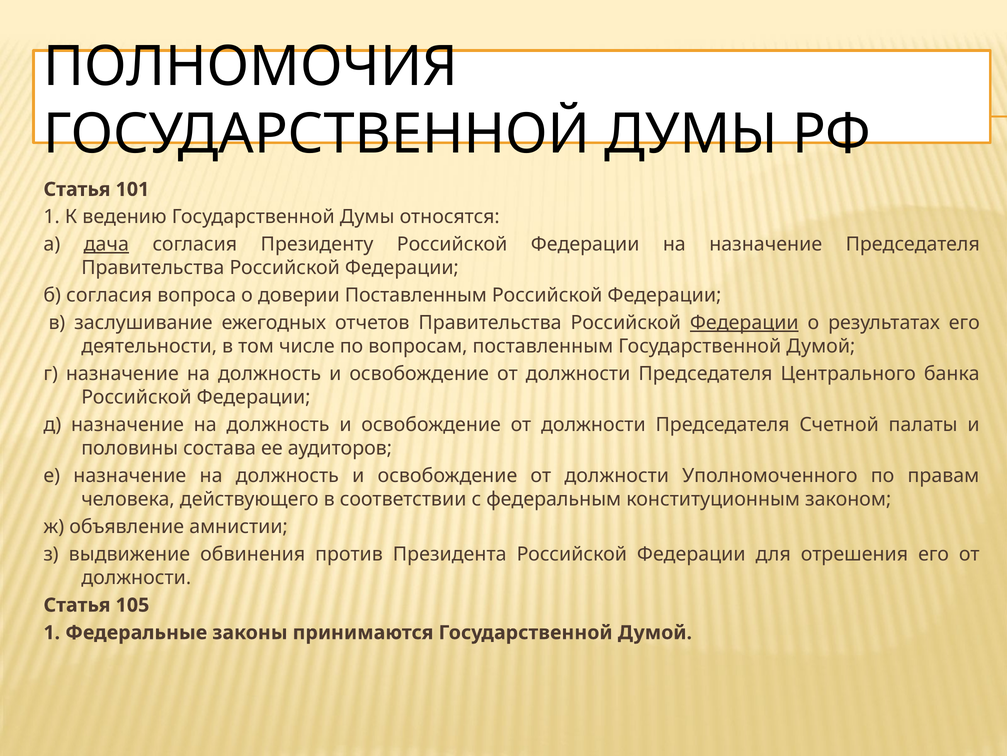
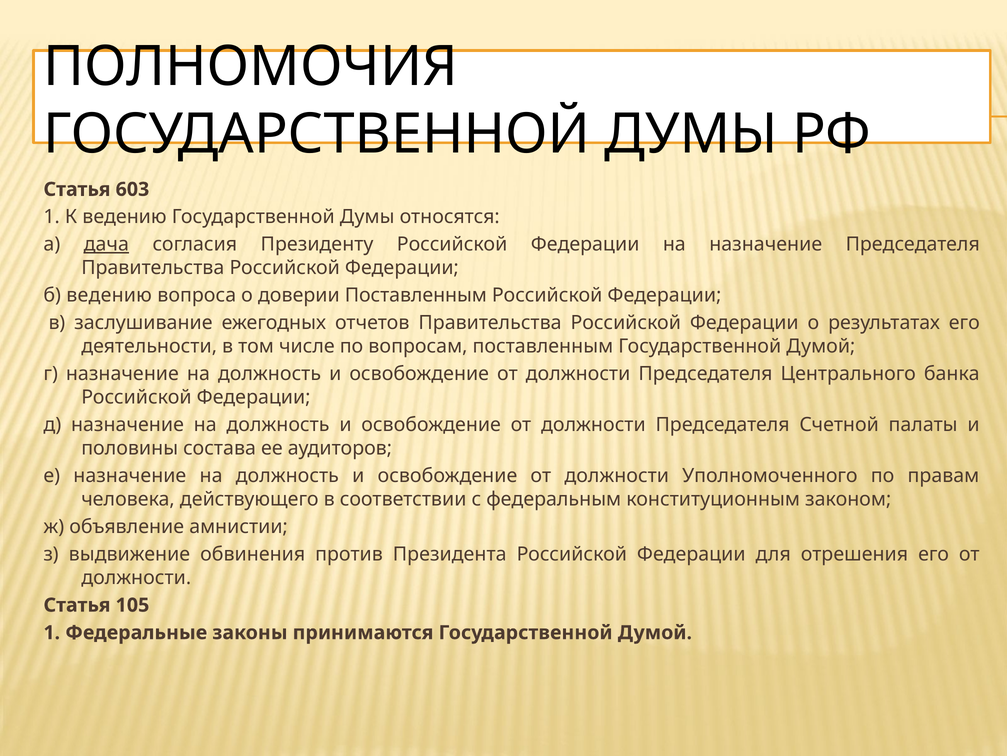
101: 101 -> 603
б согласия: согласия -> ведению
Федерации at (744, 322) underline: present -> none
